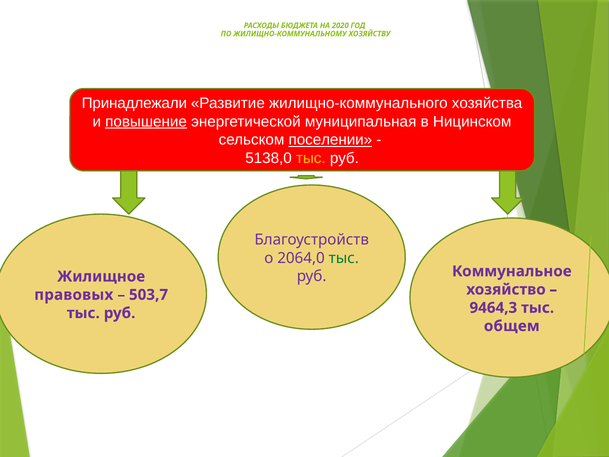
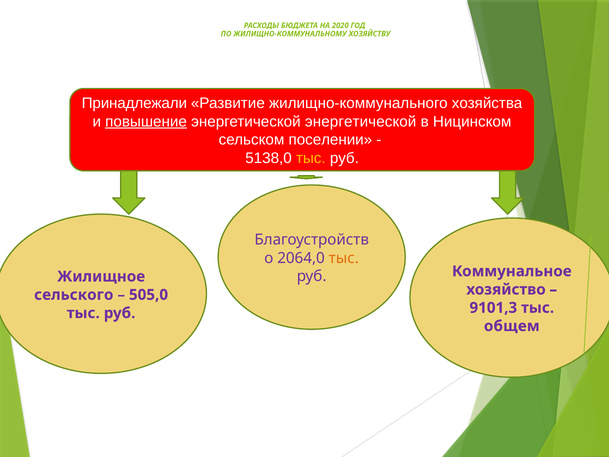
энергетической муниципальная: муниципальная -> энергетической
поселении underline: present -> none
тыс at (344, 258) colour: green -> orange
правовых: правовых -> сельского
503,7: 503,7 -> 505,0
9464,3: 9464,3 -> 9101,3
